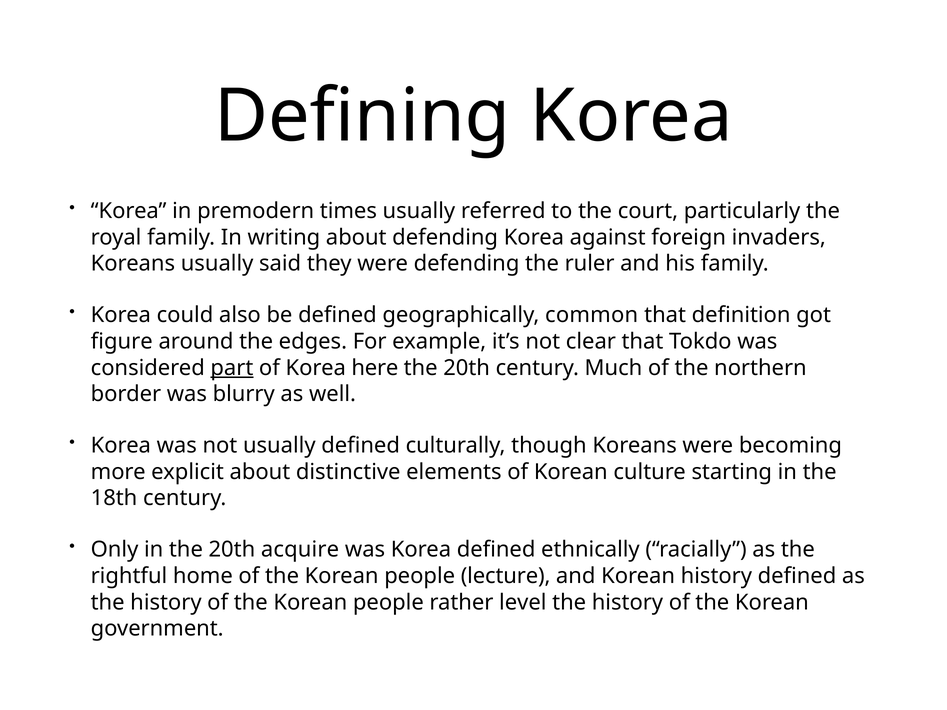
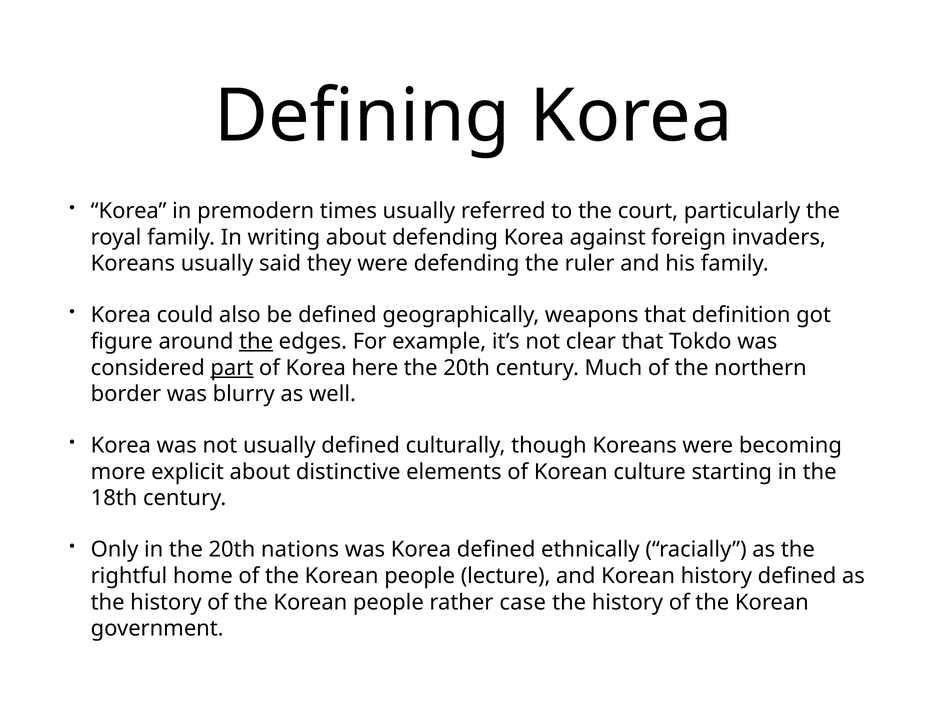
common: common -> weapons
the at (256, 342) underline: none -> present
acquire: acquire -> nations
level: level -> case
